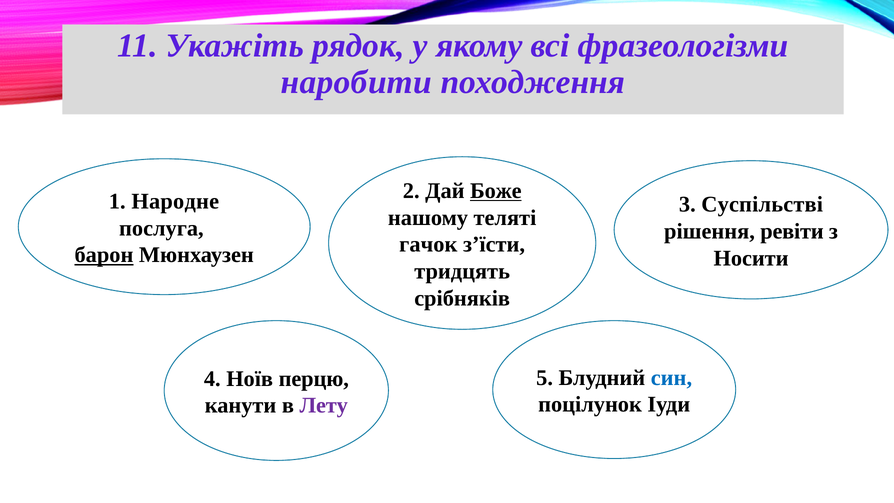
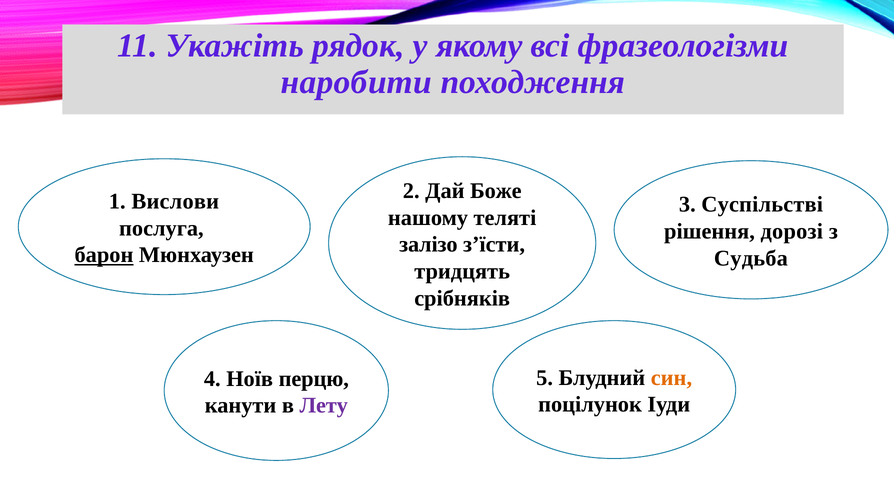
Боже underline: present -> none
Народне: Народне -> Вислови
ревіти: ревіти -> дорозі
гачок: гачок -> залізо
Носити: Носити -> Судьба
син colour: blue -> orange
